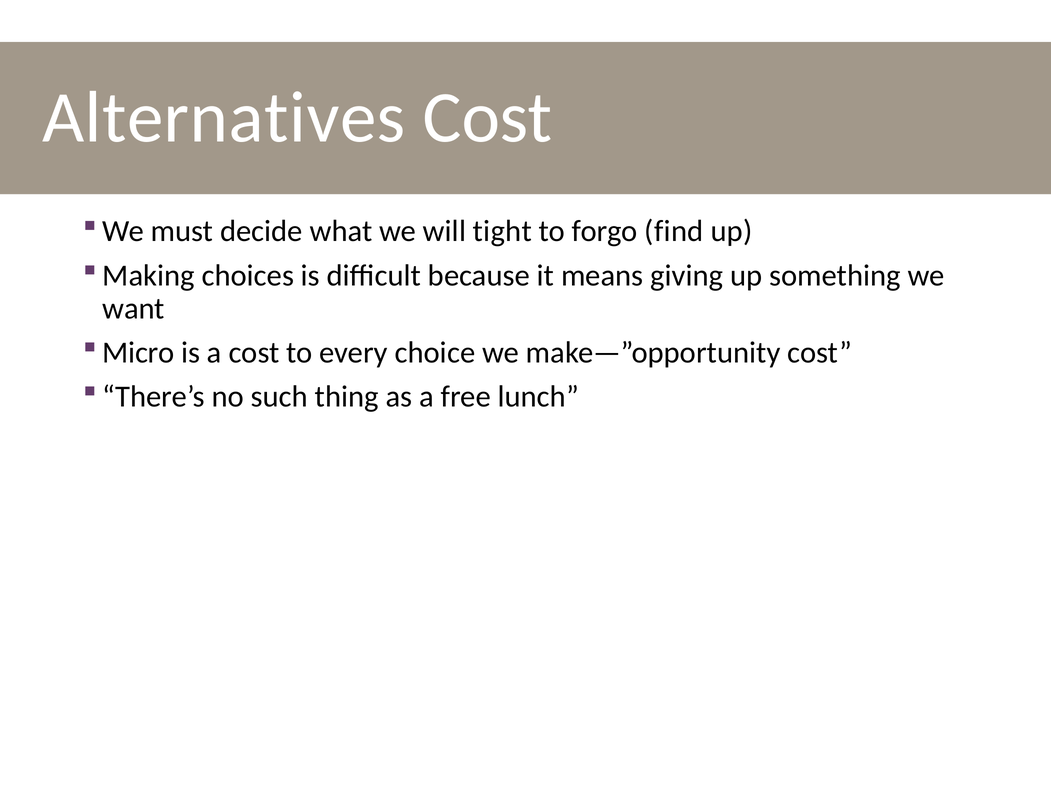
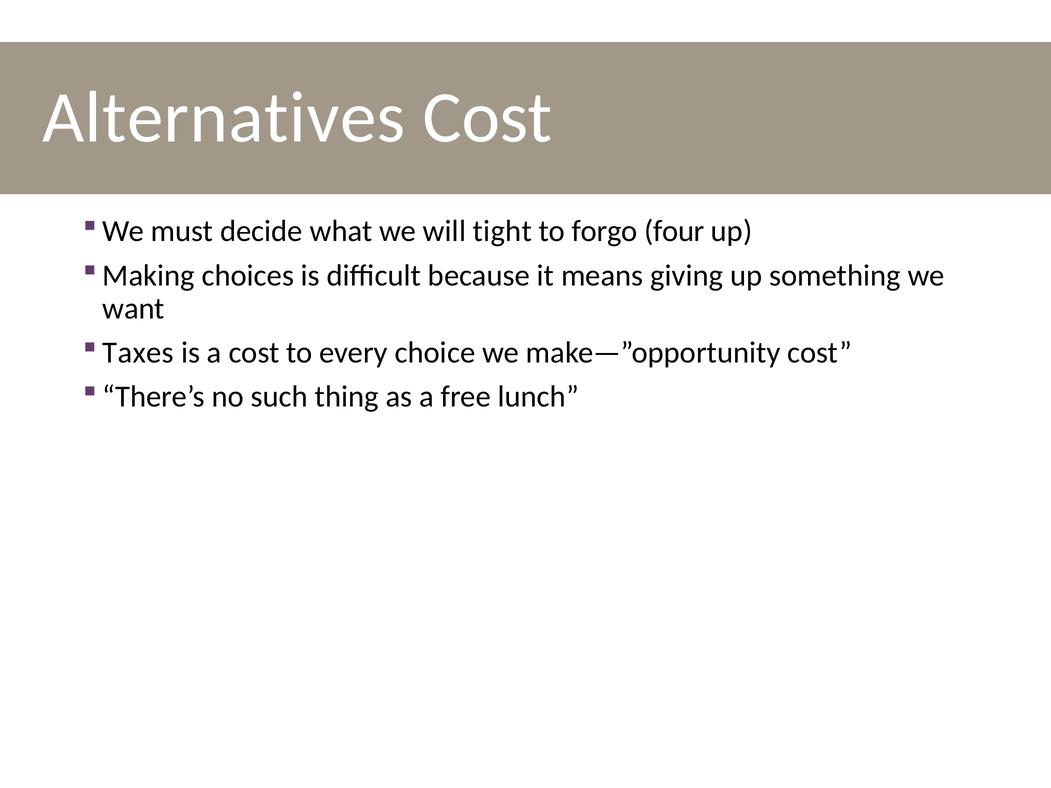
find: find -> four
Micro: Micro -> Taxes
